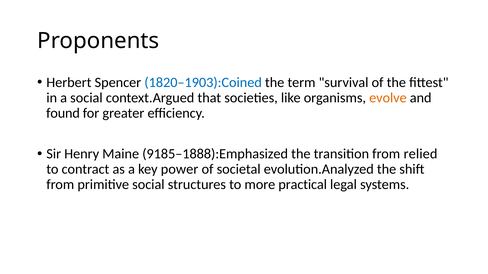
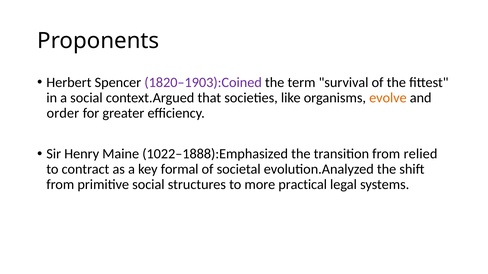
1820–1903):Coined colour: blue -> purple
found: found -> order
9185–1888):Emphasized: 9185–1888):Emphasized -> 1022–1888):Emphasized
power: power -> formal
